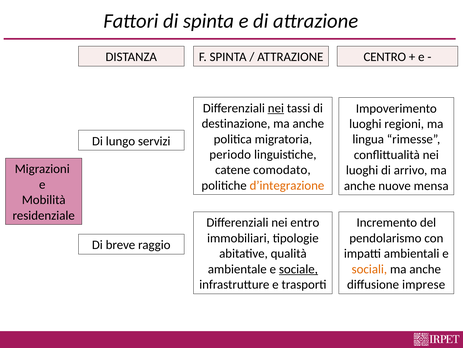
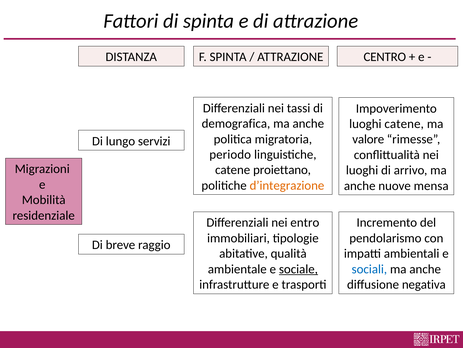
nei at (276, 108) underline: present -> none
destinazione: destinazione -> demografica
luoghi regioni: regioni -> catene
lingua: lingua -> valore
comodato: comodato -> proiettano
sociali colour: orange -> blue
imprese: imprese -> negativa
